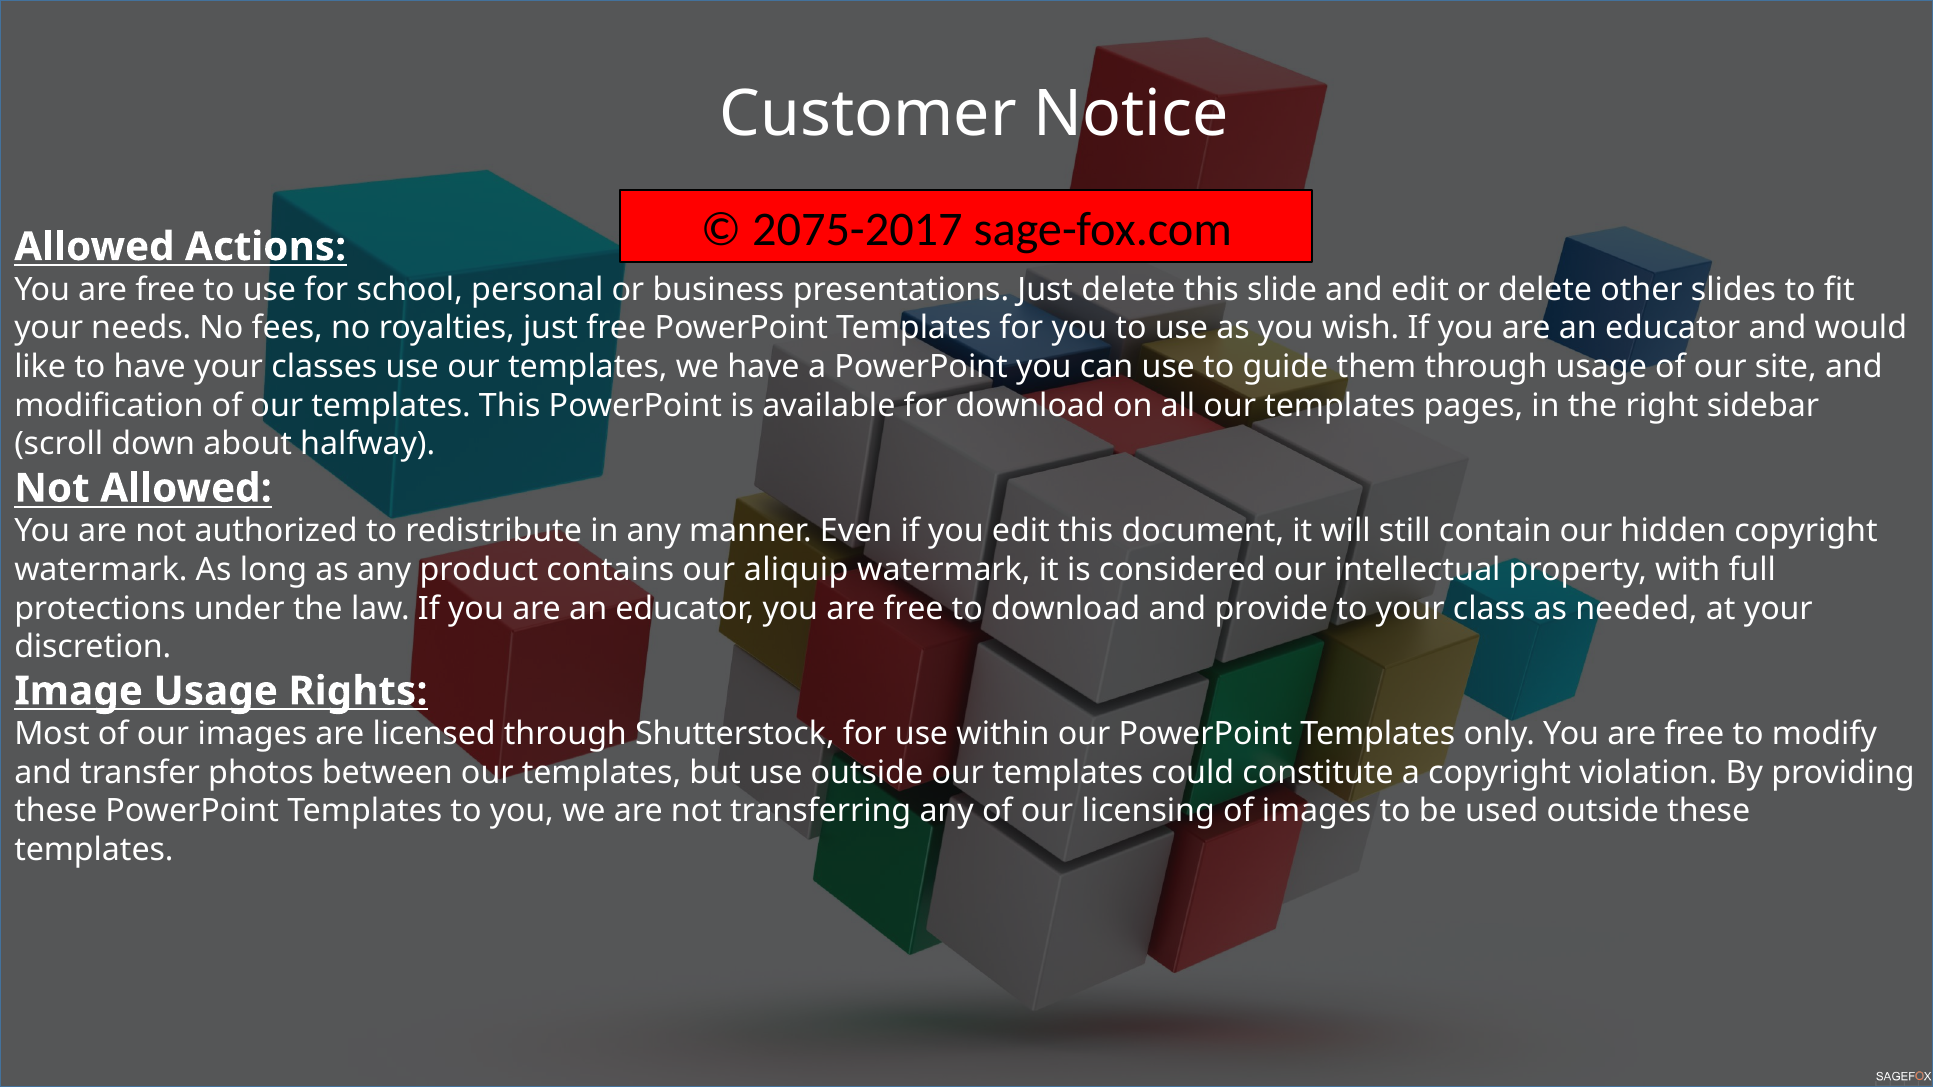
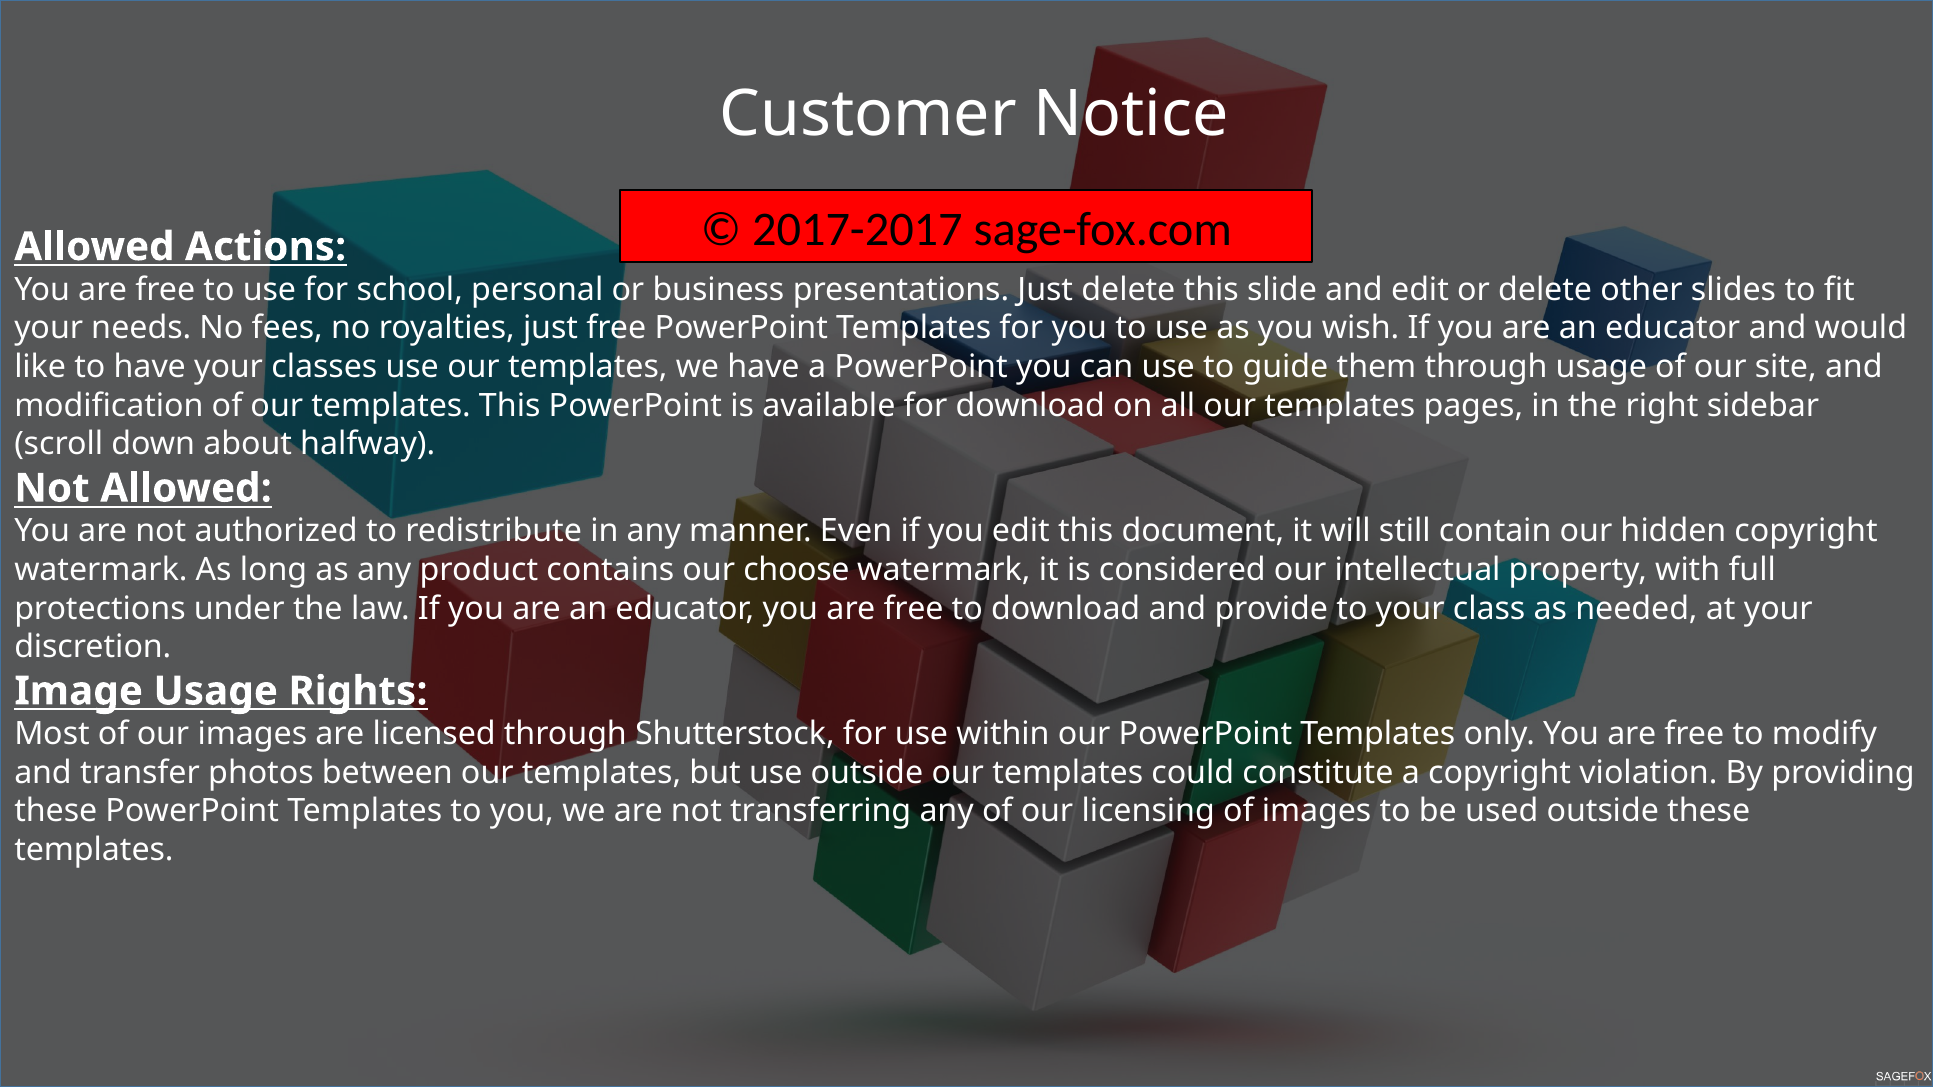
2075-2017: 2075-2017 -> 2017-2017
aliquip: aliquip -> choose
